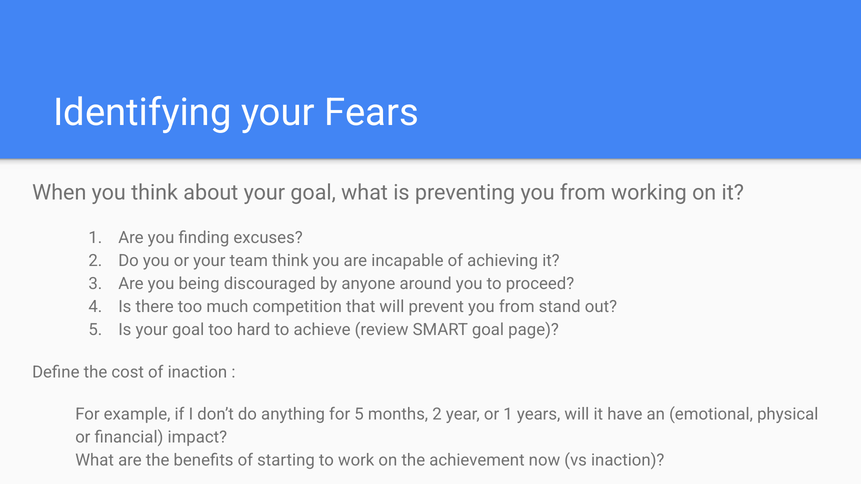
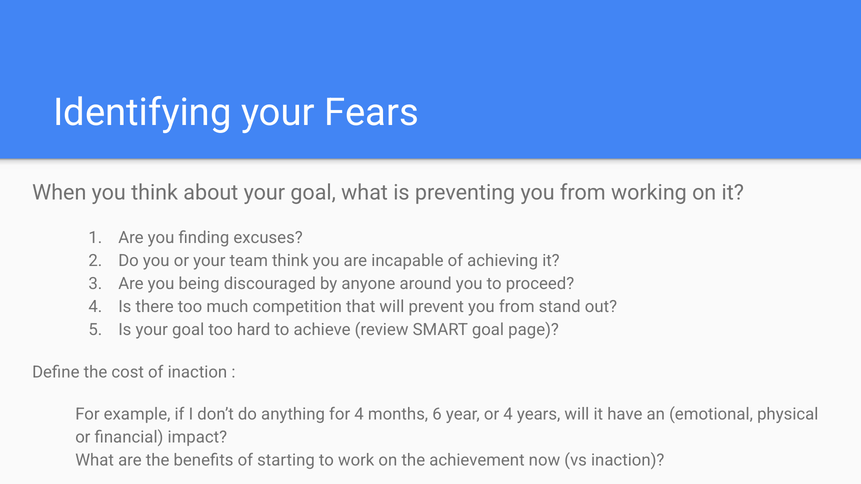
for 5: 5 -> 4
months 2: 2 -> 6
or 1: 1 -> 4
